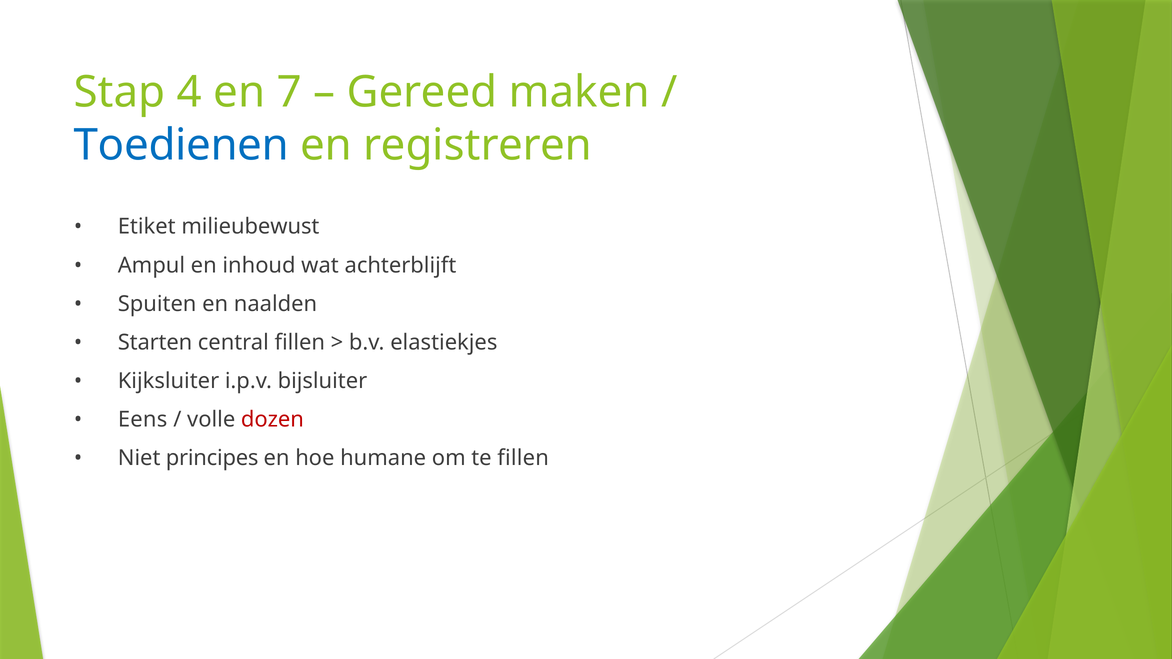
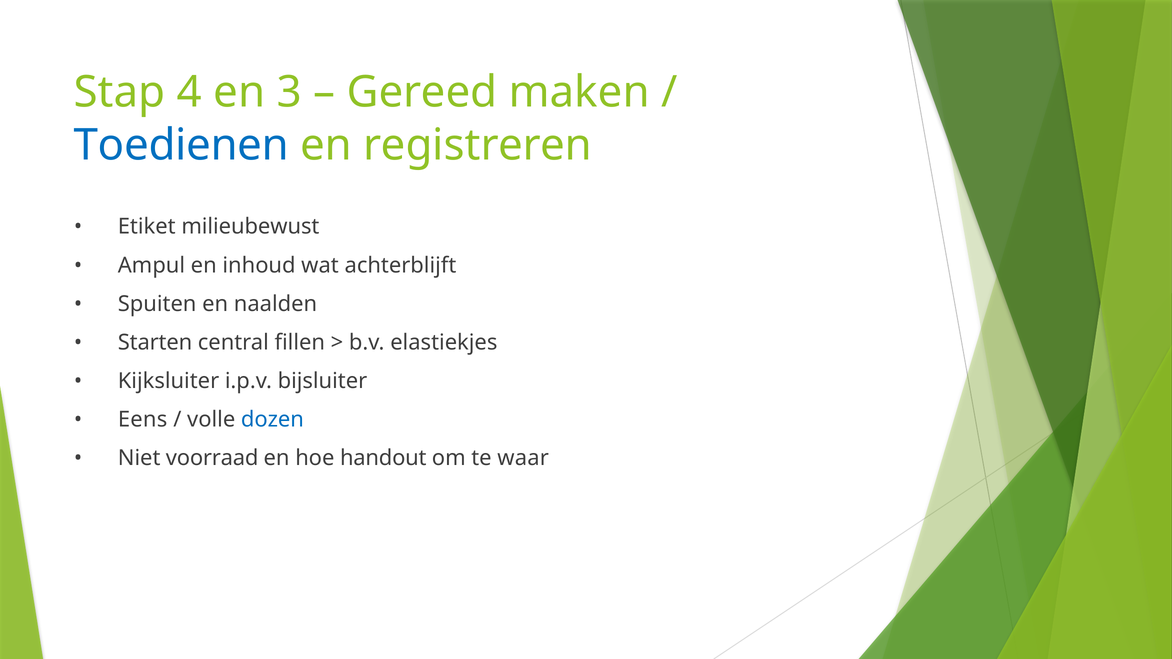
7: 7 -> 3
dozen colour: red -> blue
principes: principes -> voorraad
humane: humane -> handout
te fillen: fillen -> waar
